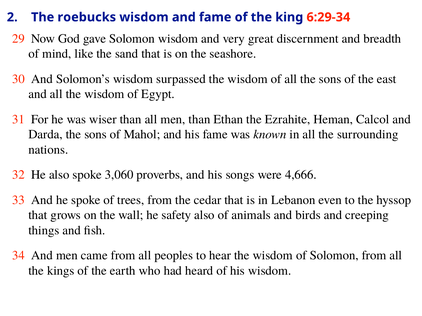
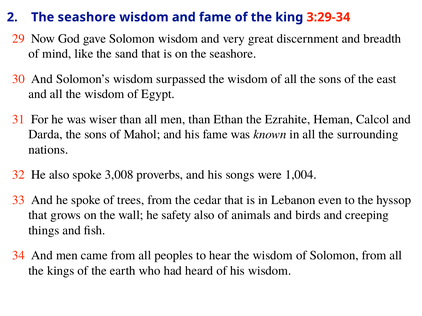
2 The roebucks: roebucks -> seashore
6:29-34: 6:29-34 -> 3:29-34
3,060: 3,060 -> 3,008
4,666: 4,666 -> 1,004
